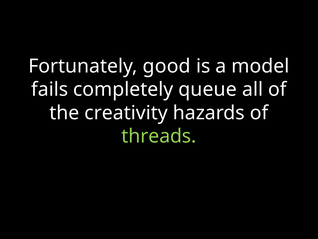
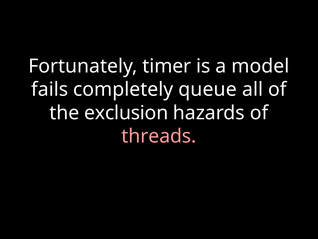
good: good -> timer
creativity: creativity -> exclusion
threads colour: light green -> pink
